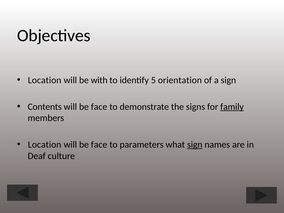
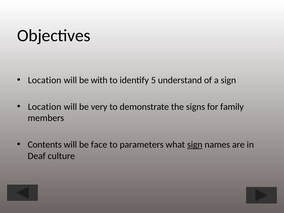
orientation: orientation -> understand
Contents at (45, 107): Contents -> Location
face at (99, 107): face -> very
family underline: present -> none
Location at (45, 145): Location -> Contents
